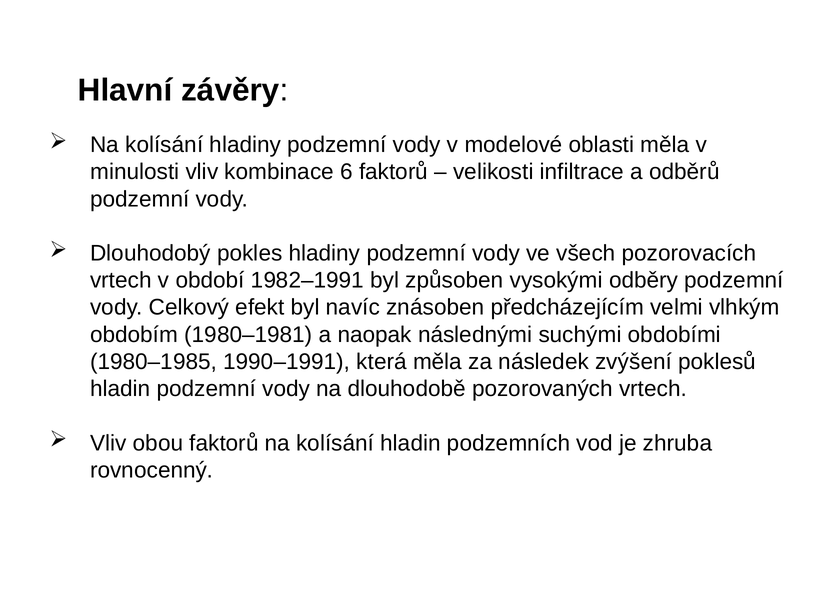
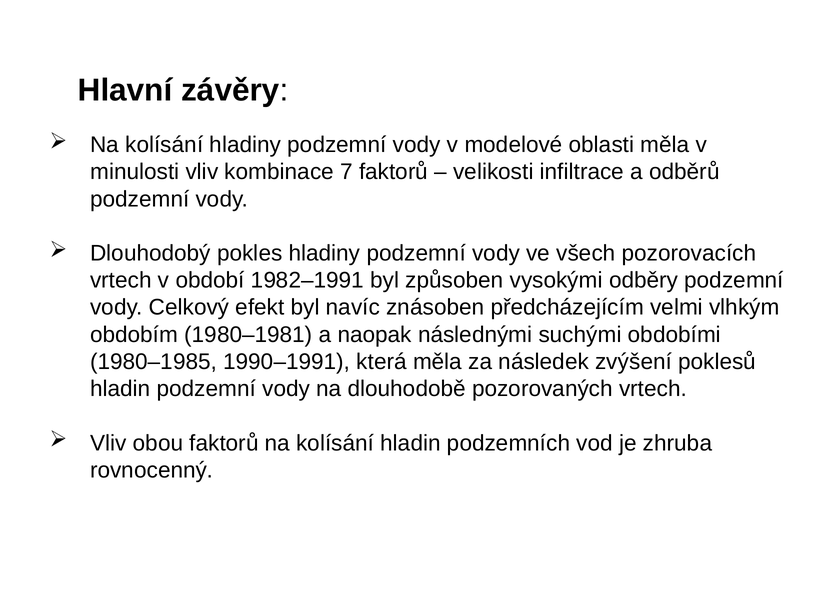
6: 6 -> 7
